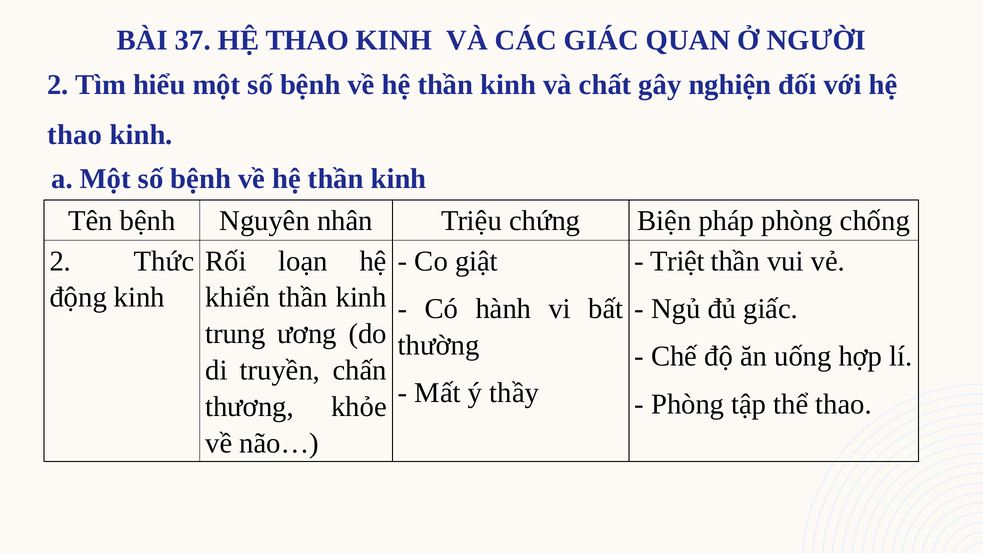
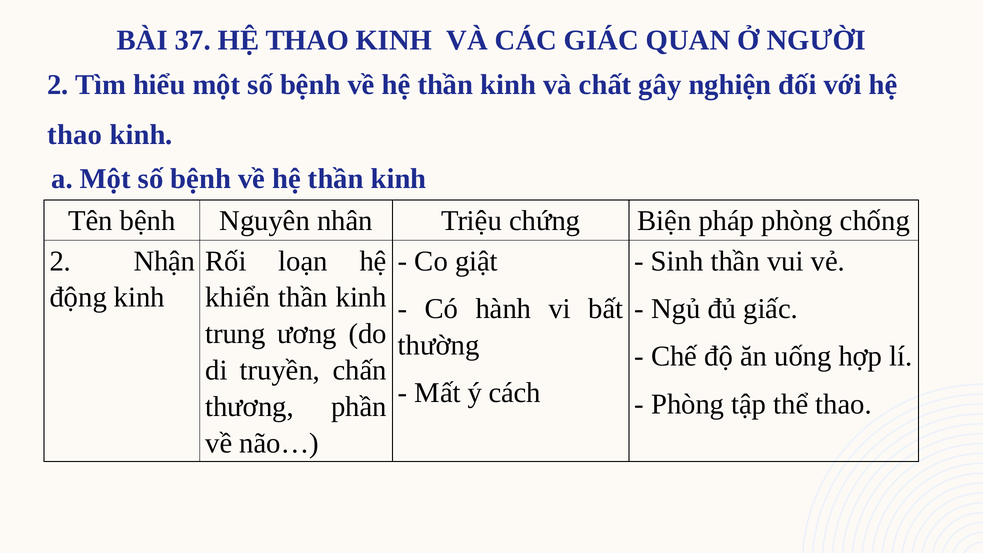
Thức: Thức -> Nhận
Triệt: Triệt -> Sinh
thầy: thầy -> cách
khỏe: khỏe -> phần
